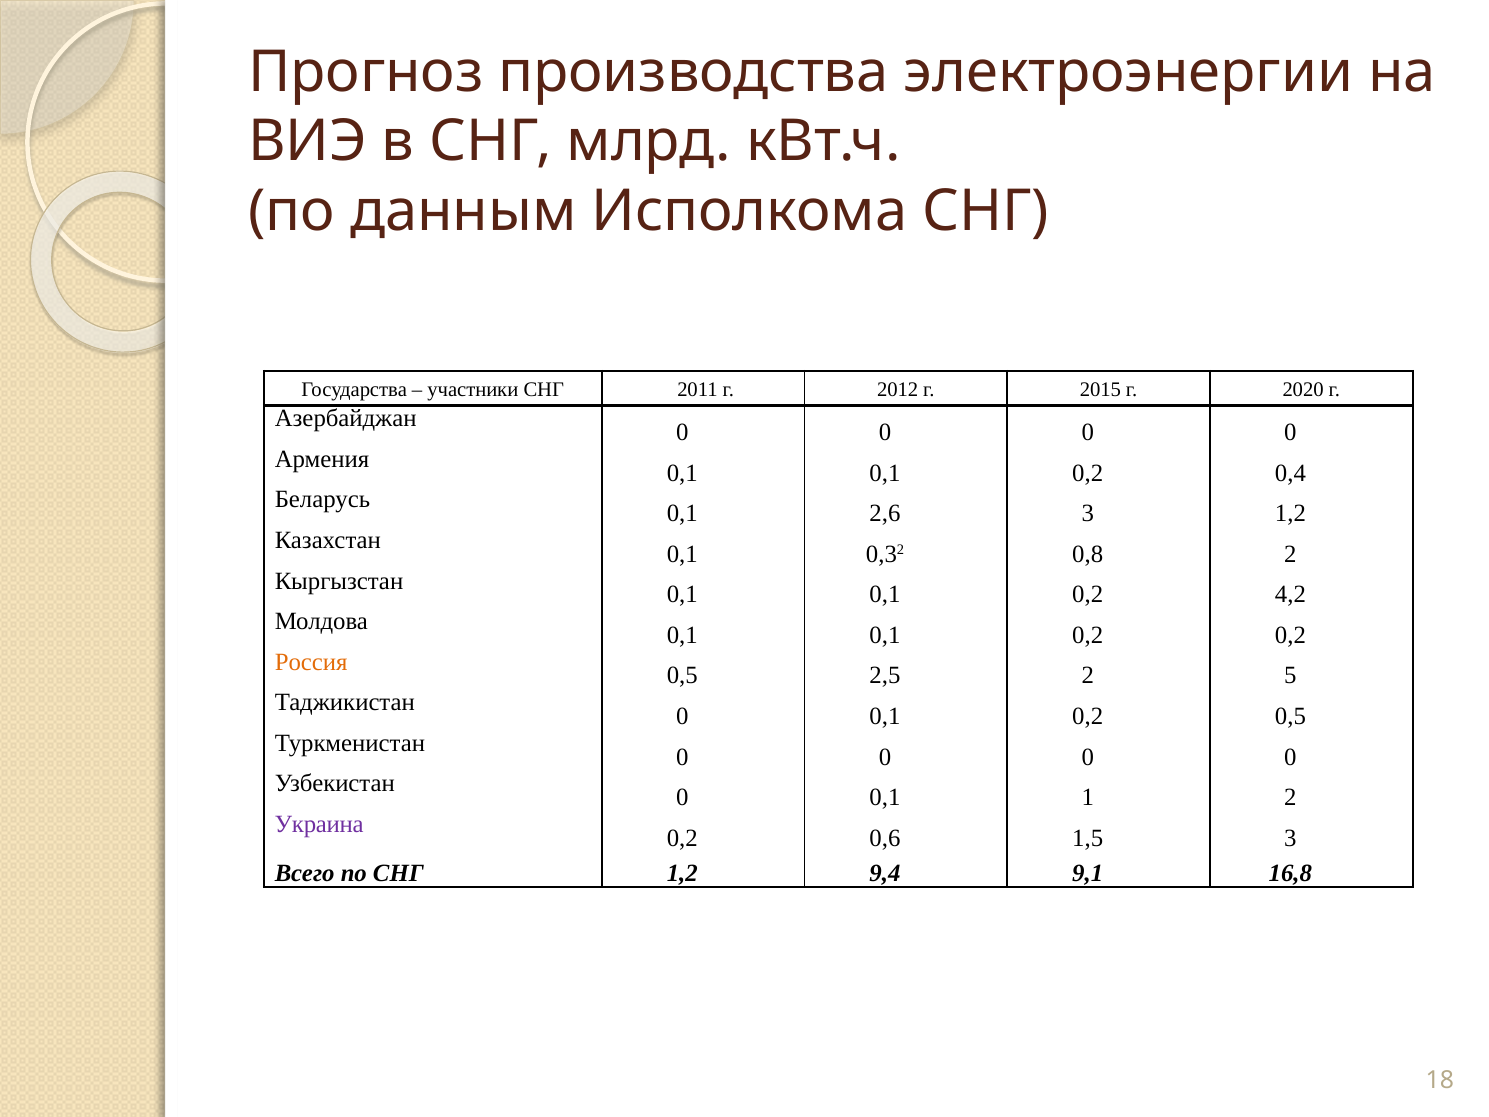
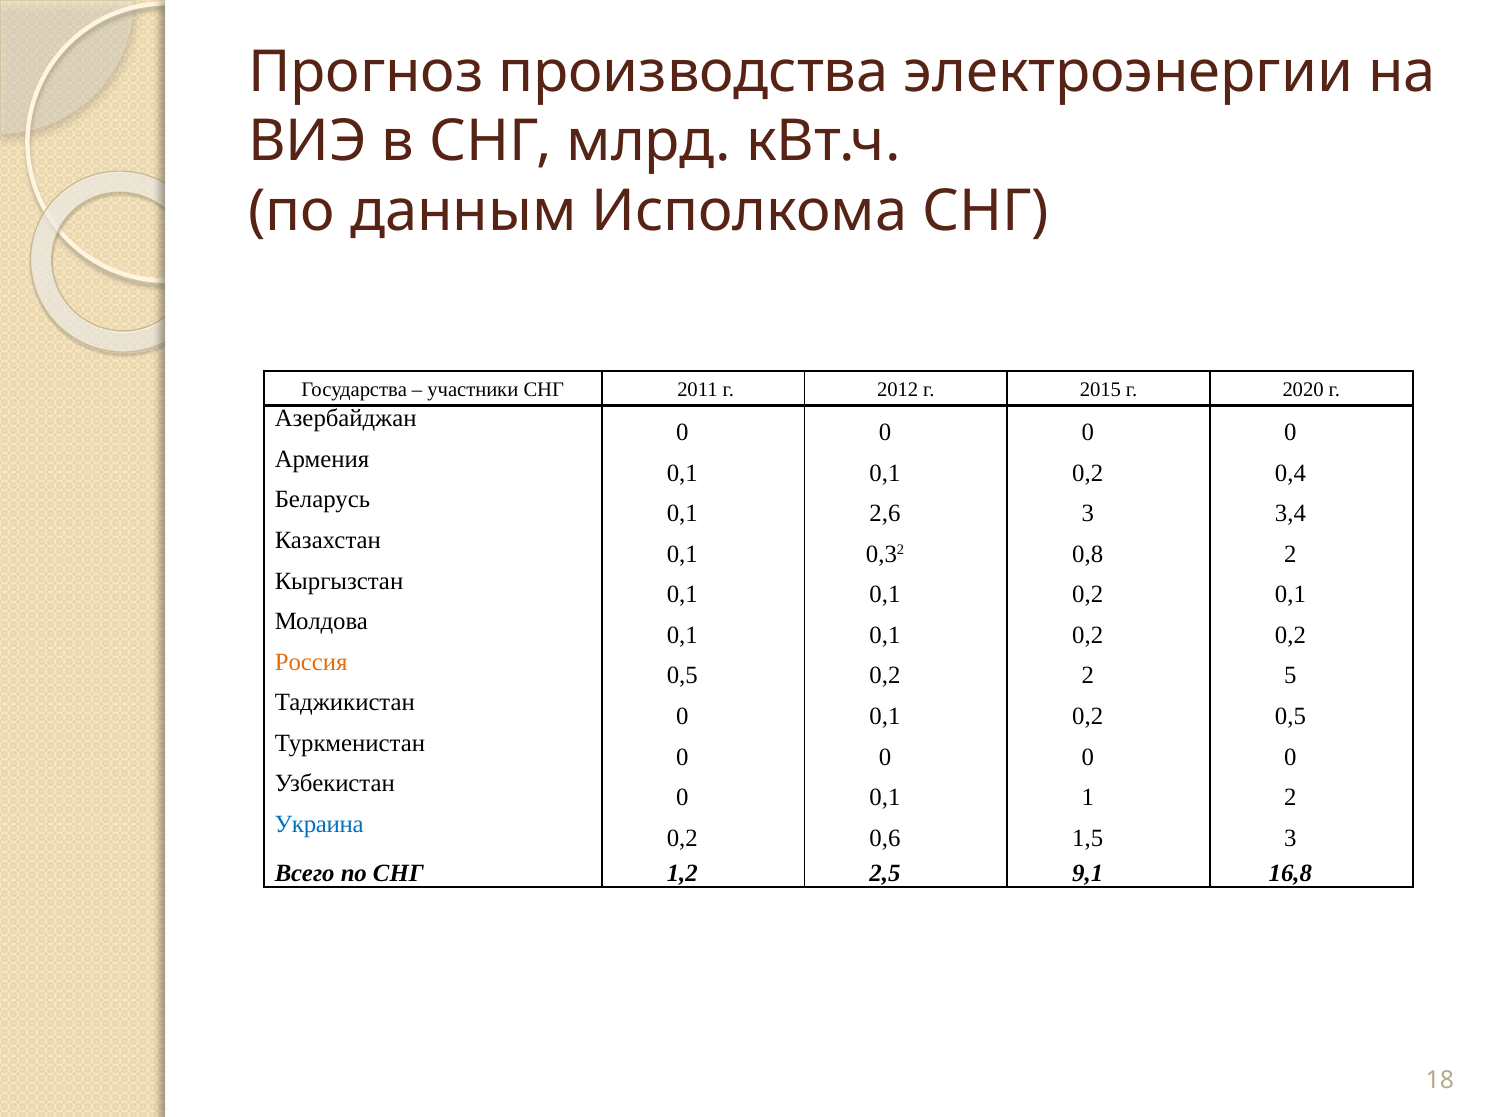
3 1,2: 1,2 -> 3,4
0,2 4,2: 4,2 -> 0,1
0,5 2,5: 2,5 -> 0,2
Украина colour: purple -> blue
9,4: 9,4 -> 2,5
